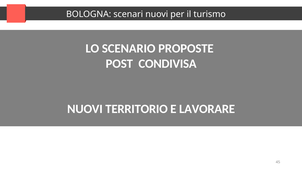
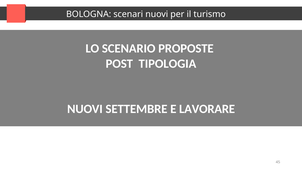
CONDIVISA: CONDIVISA -> TIPOLOGIA
TERRITORIO: TERRITORIO -> SETTEMBRE
